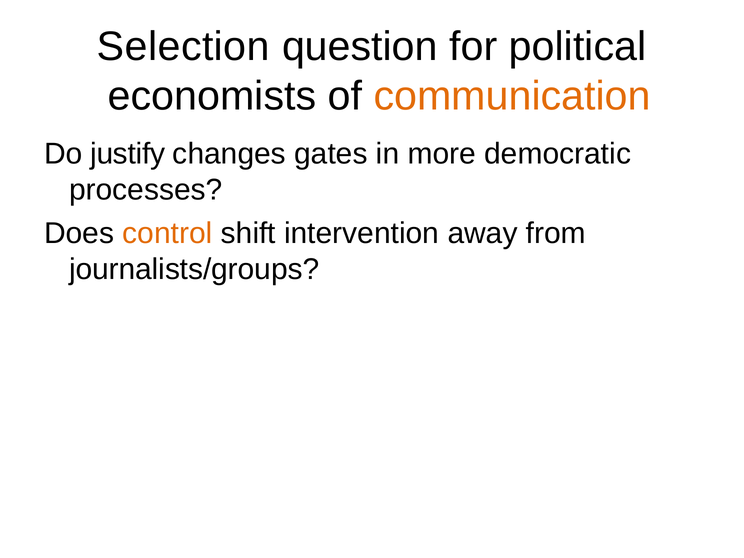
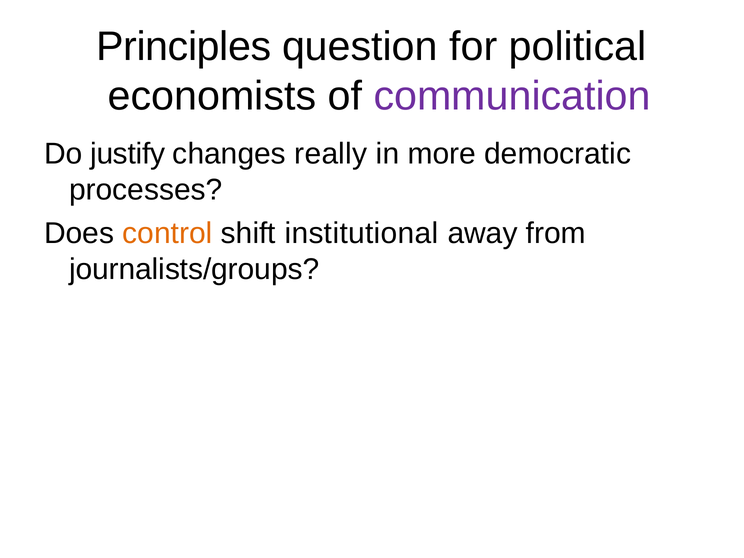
Selection: Selection -> Principles
communication colour: orange -> purple
gates: gates -> really
intervention: intervention -> institutional
